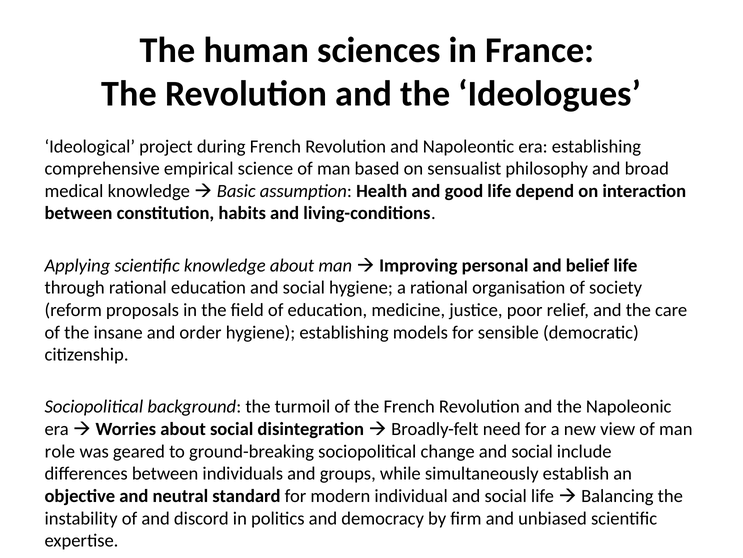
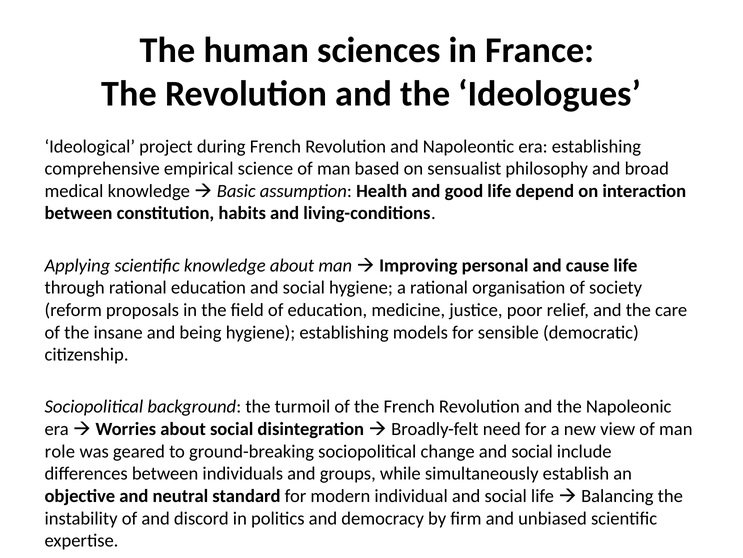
belief: belief -> cause
order: order -> being
